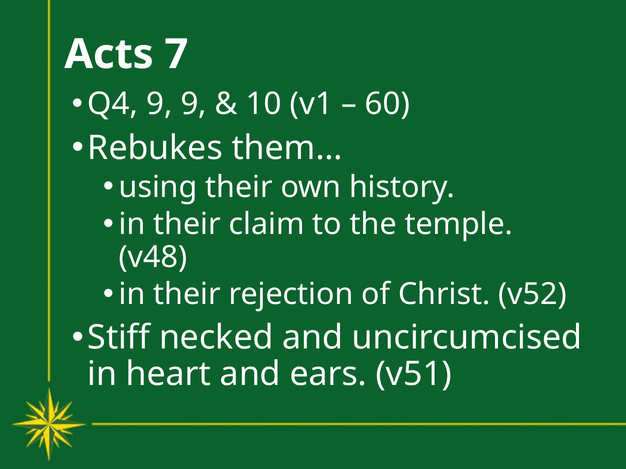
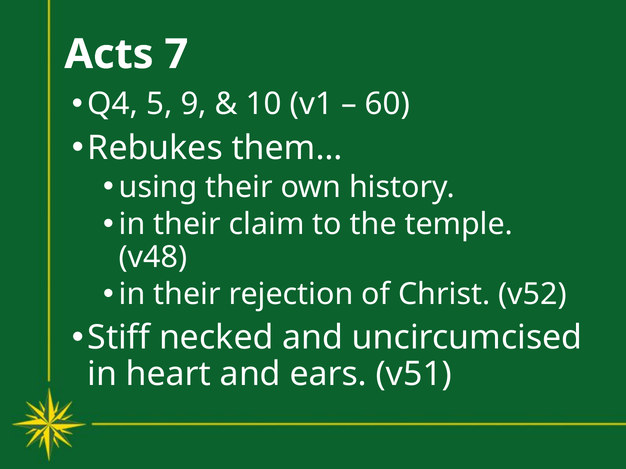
Q4 9: 9 -> 5
